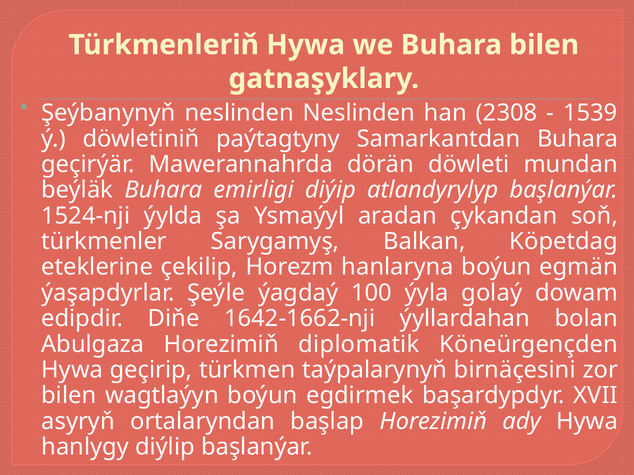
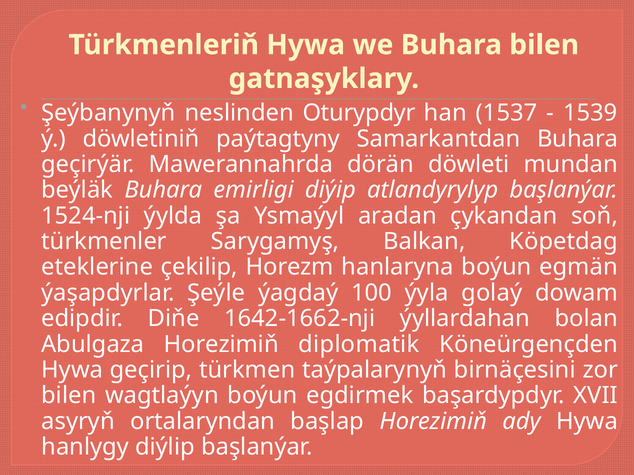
neslinden Neslinden: Neslinden -> Oturypdyr
2308: 2308 -> 1537
